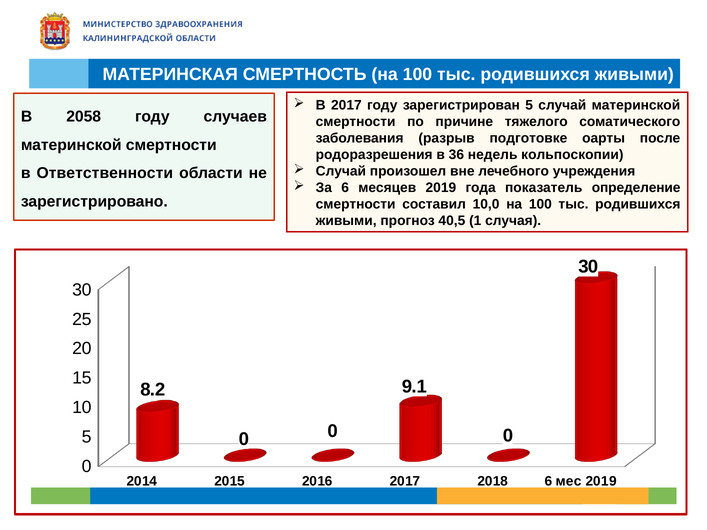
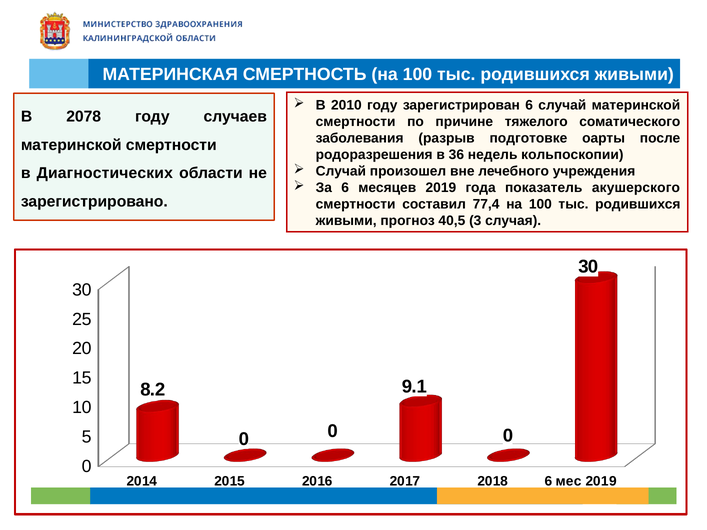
В 2017: 2017 -> 2010
зарегистрирован 5: 5 -> 6
2058: 2058 -> 2078
Ответственности: Ответственности -> Диагностических
определение: определение -> акушерского
10,0: 10,0 -> 77,4
1: 1 -> 3
